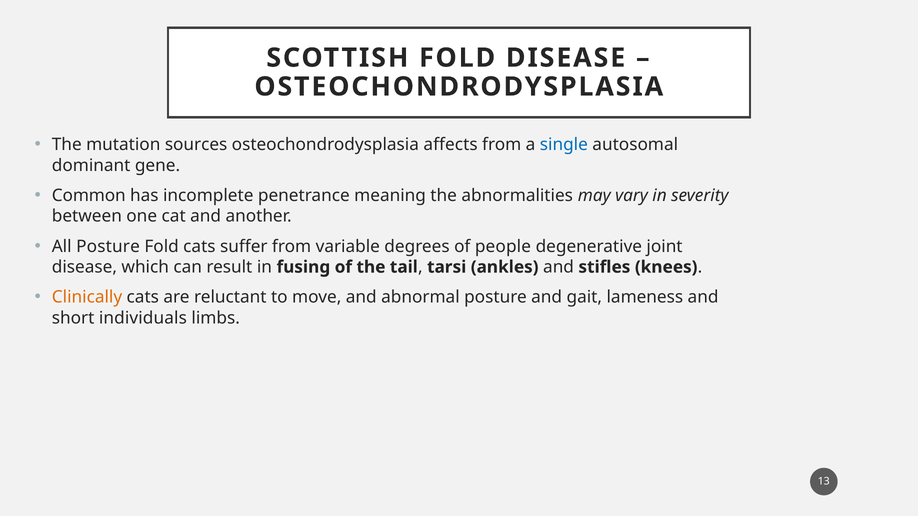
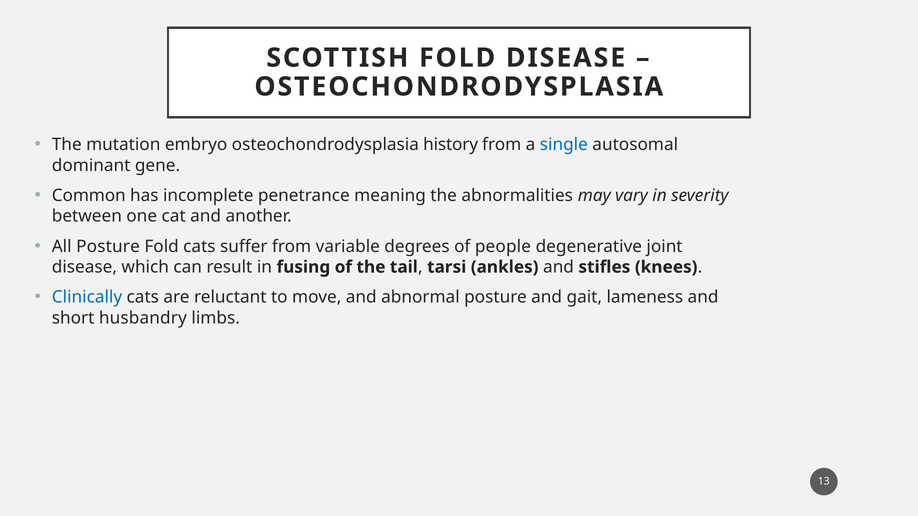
sources: sources -> embryo
affects: affects -> history
Clinically colour: orange -> blue
individuals: individuals -> husbandry
